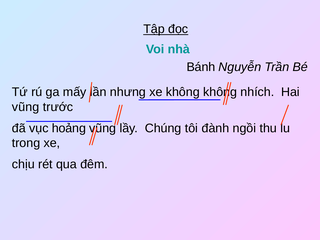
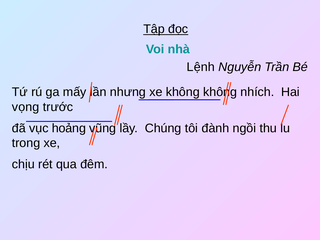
Bánh: Bánh -> Lệnh
vũng at (26, 107): vũng -> vọng
